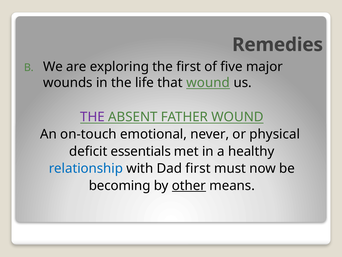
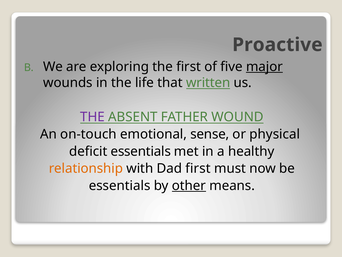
Remedies: Remedies -> Proactive
major underline: none -> present
that wound: wound -> written
never: never -> sense
relationship colour: blue -> orange
becoming at (120, 185): becoming -> essentials
